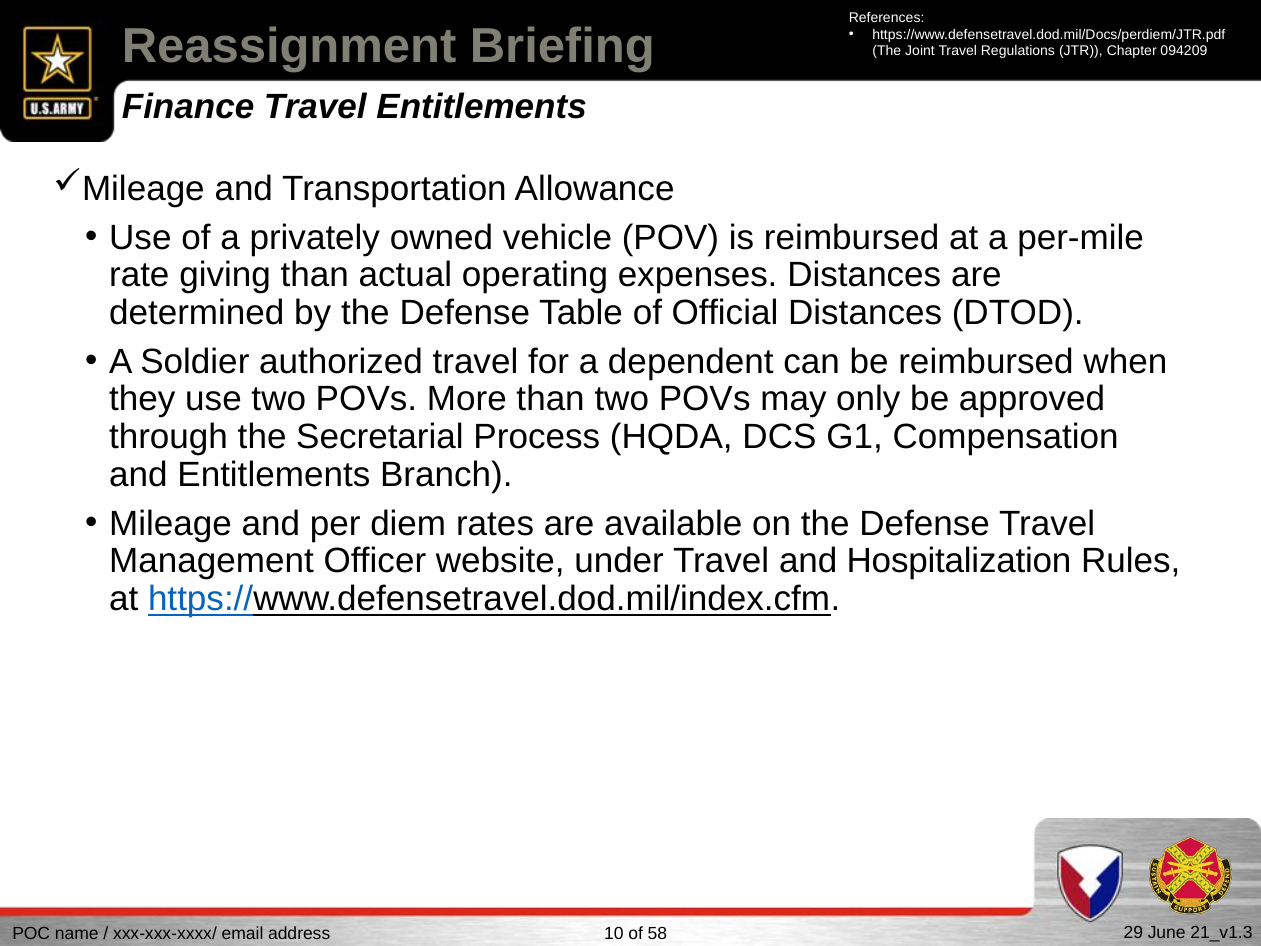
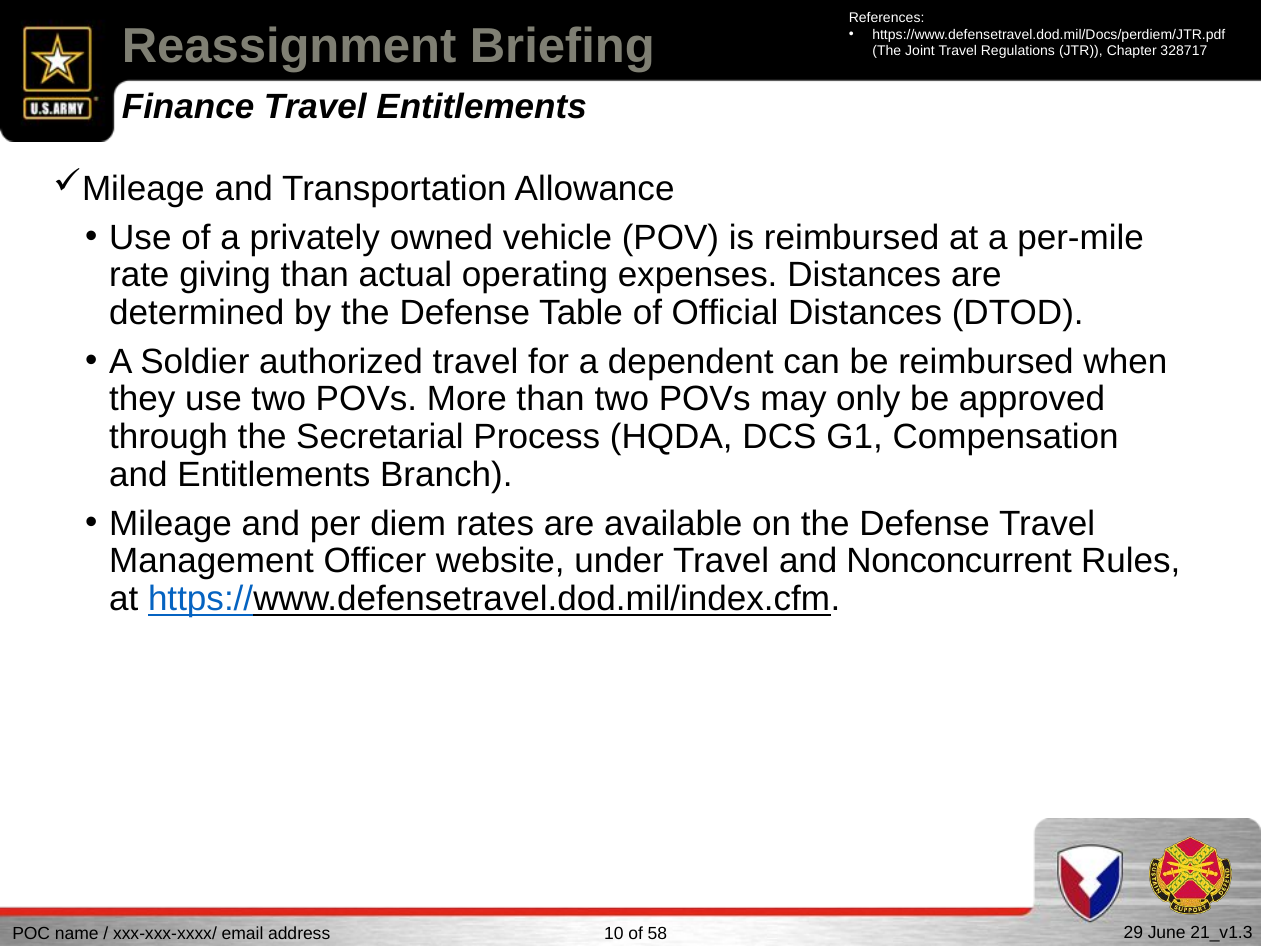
094209: 094209 -> 328717
Hospitalization: Hospitalization -> Nonconcurrent
